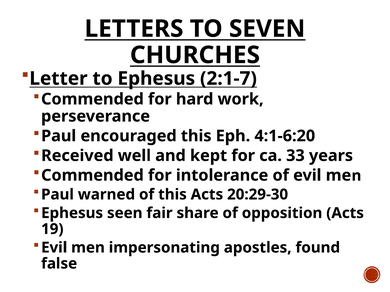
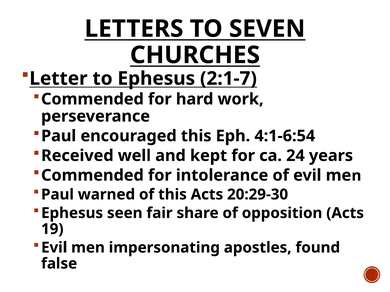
4:1-6:20: 4:1-6:20 -> 4:1-6:54
33: 33 -> 24
